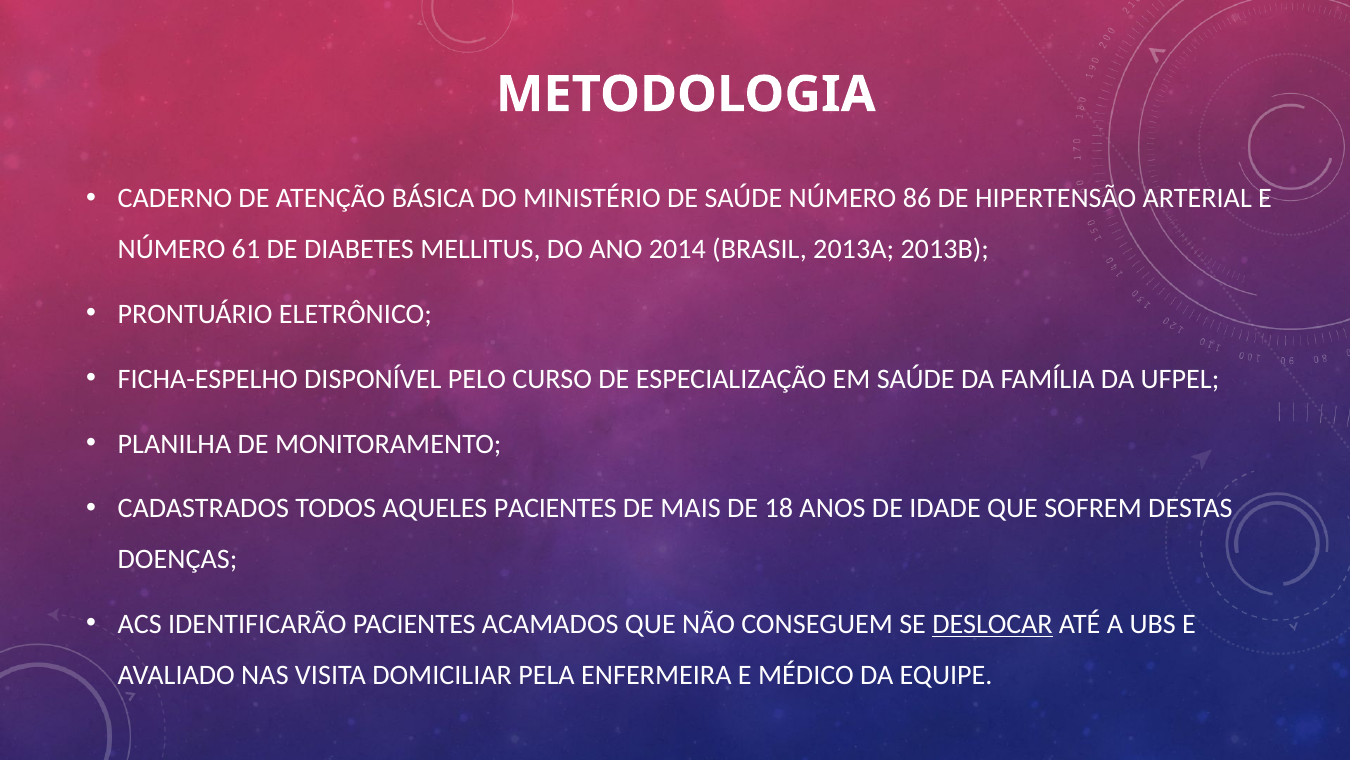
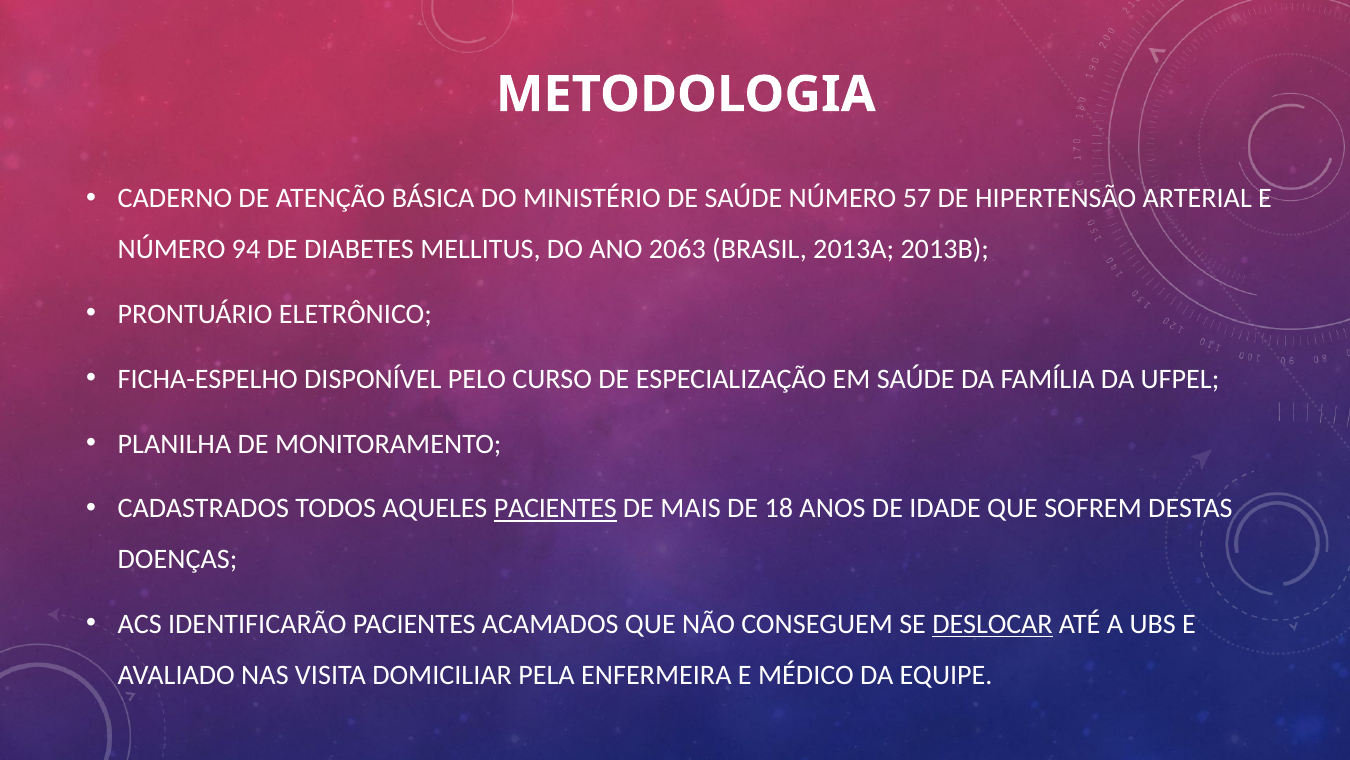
86: 86 -> 57
61: 61 -> 94
2014: 2014 -> 2063
PACIENTES at (555, 508) underline: none -> present
